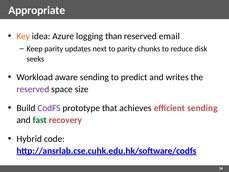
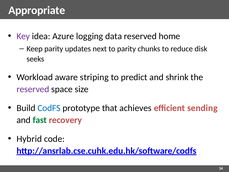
Key colour: orange -> purple
than: than -> data
email: email -> home
aware sending: sending -> striping
writes: writes -> shrink
CodFS colour: purple -> blue
